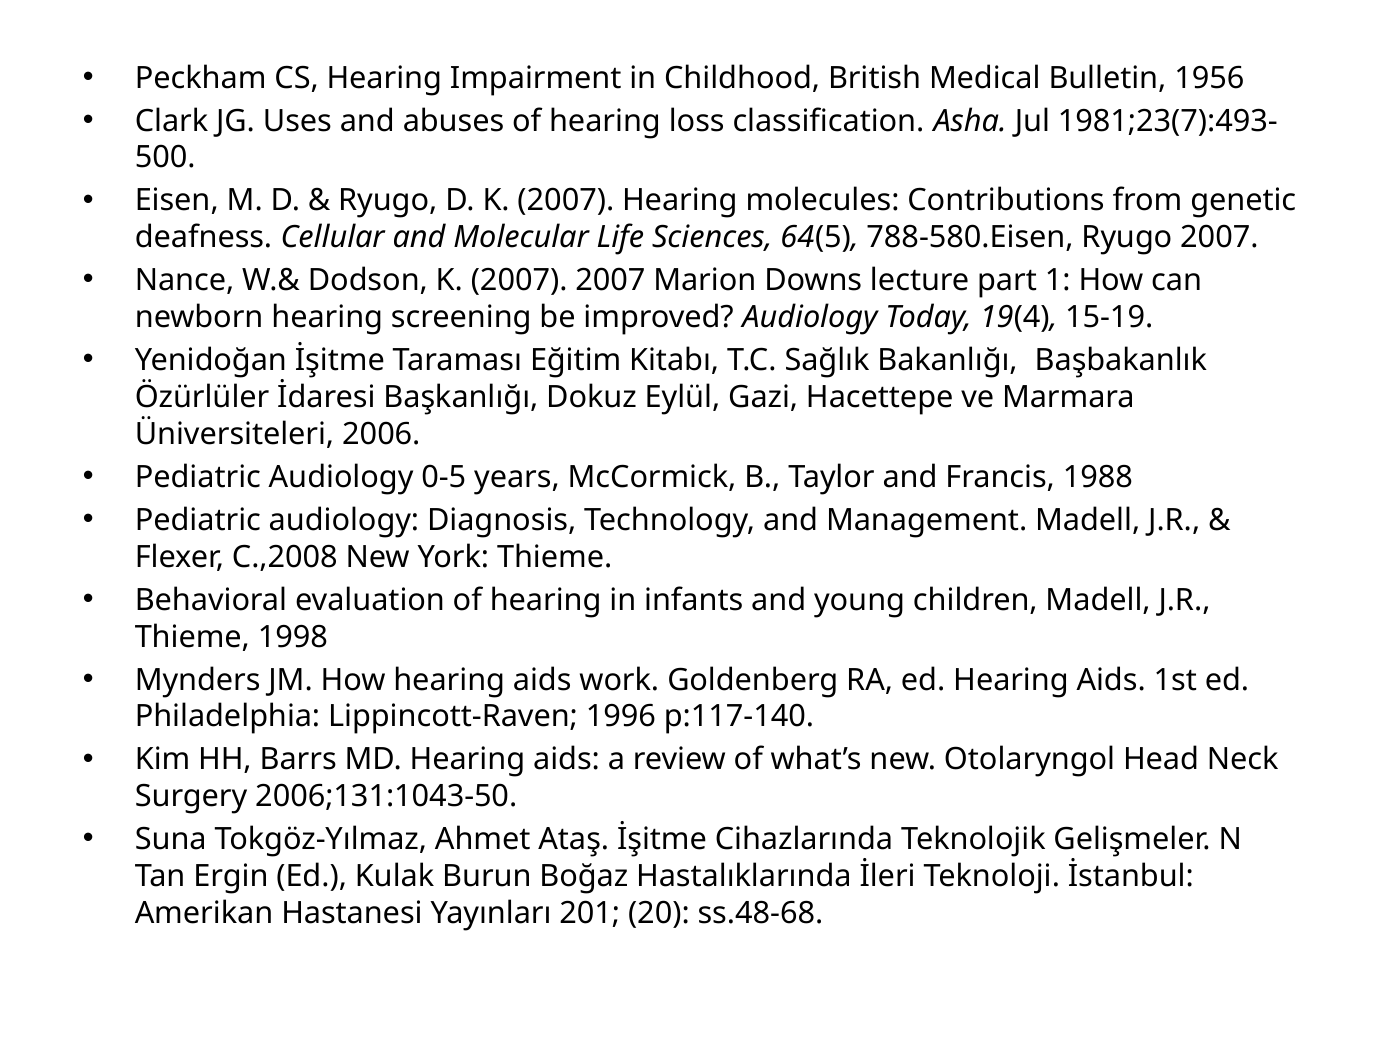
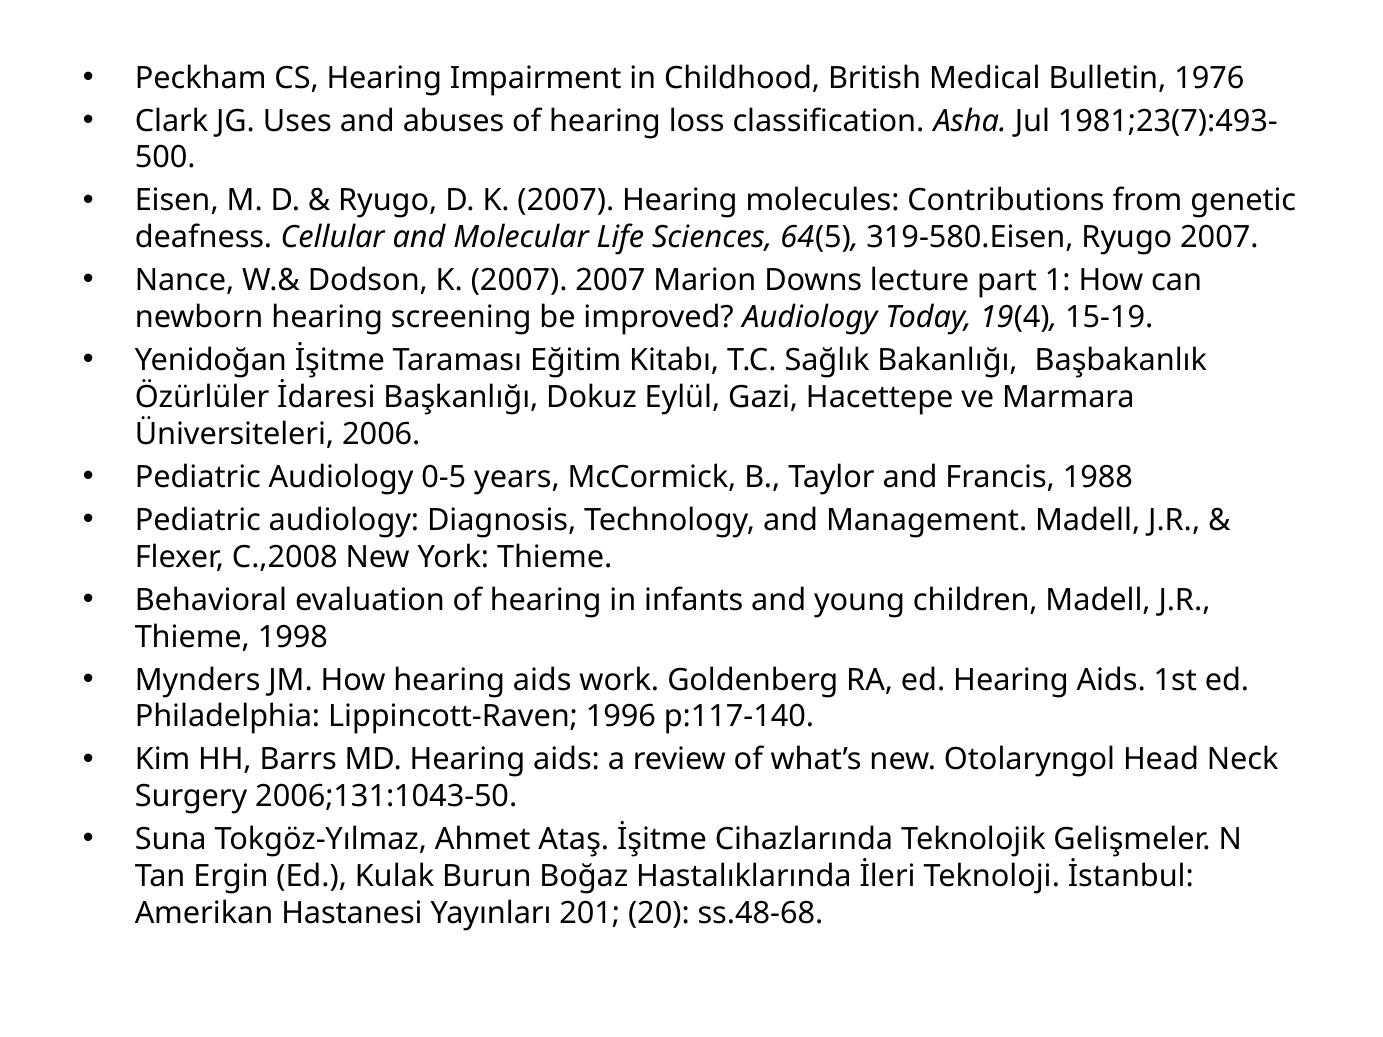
1956: 1956 -> 1976
788-580.Eisen: 788-580.Eisen -> 319-580.Eisen
